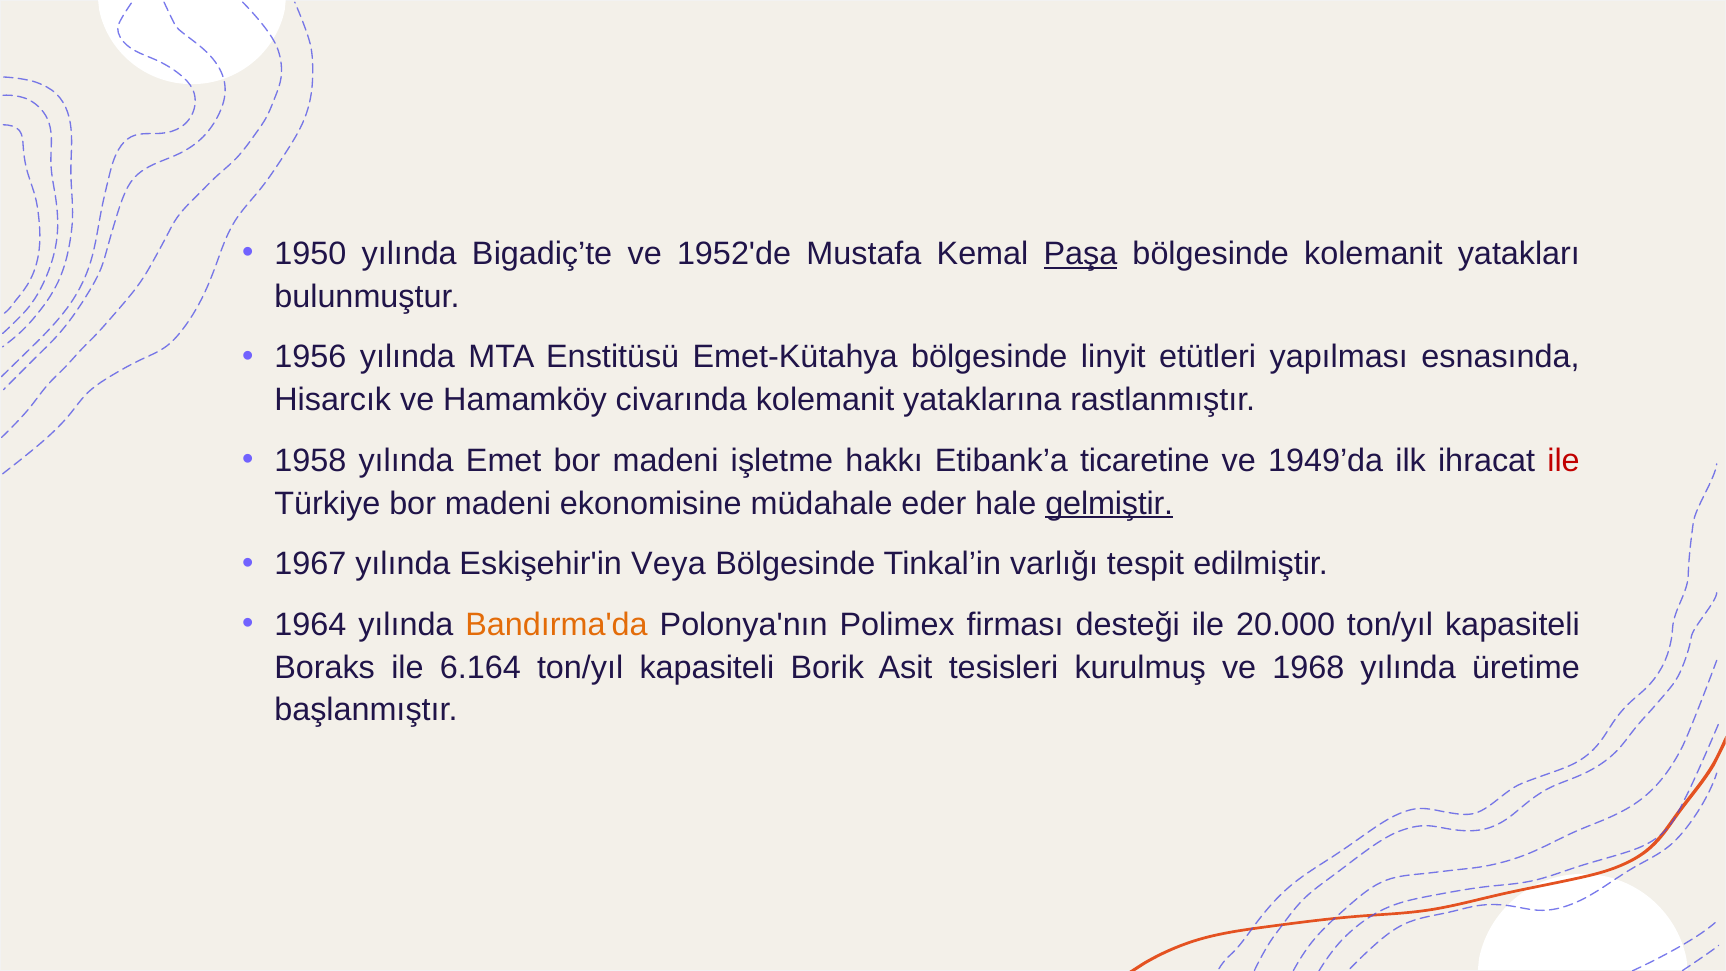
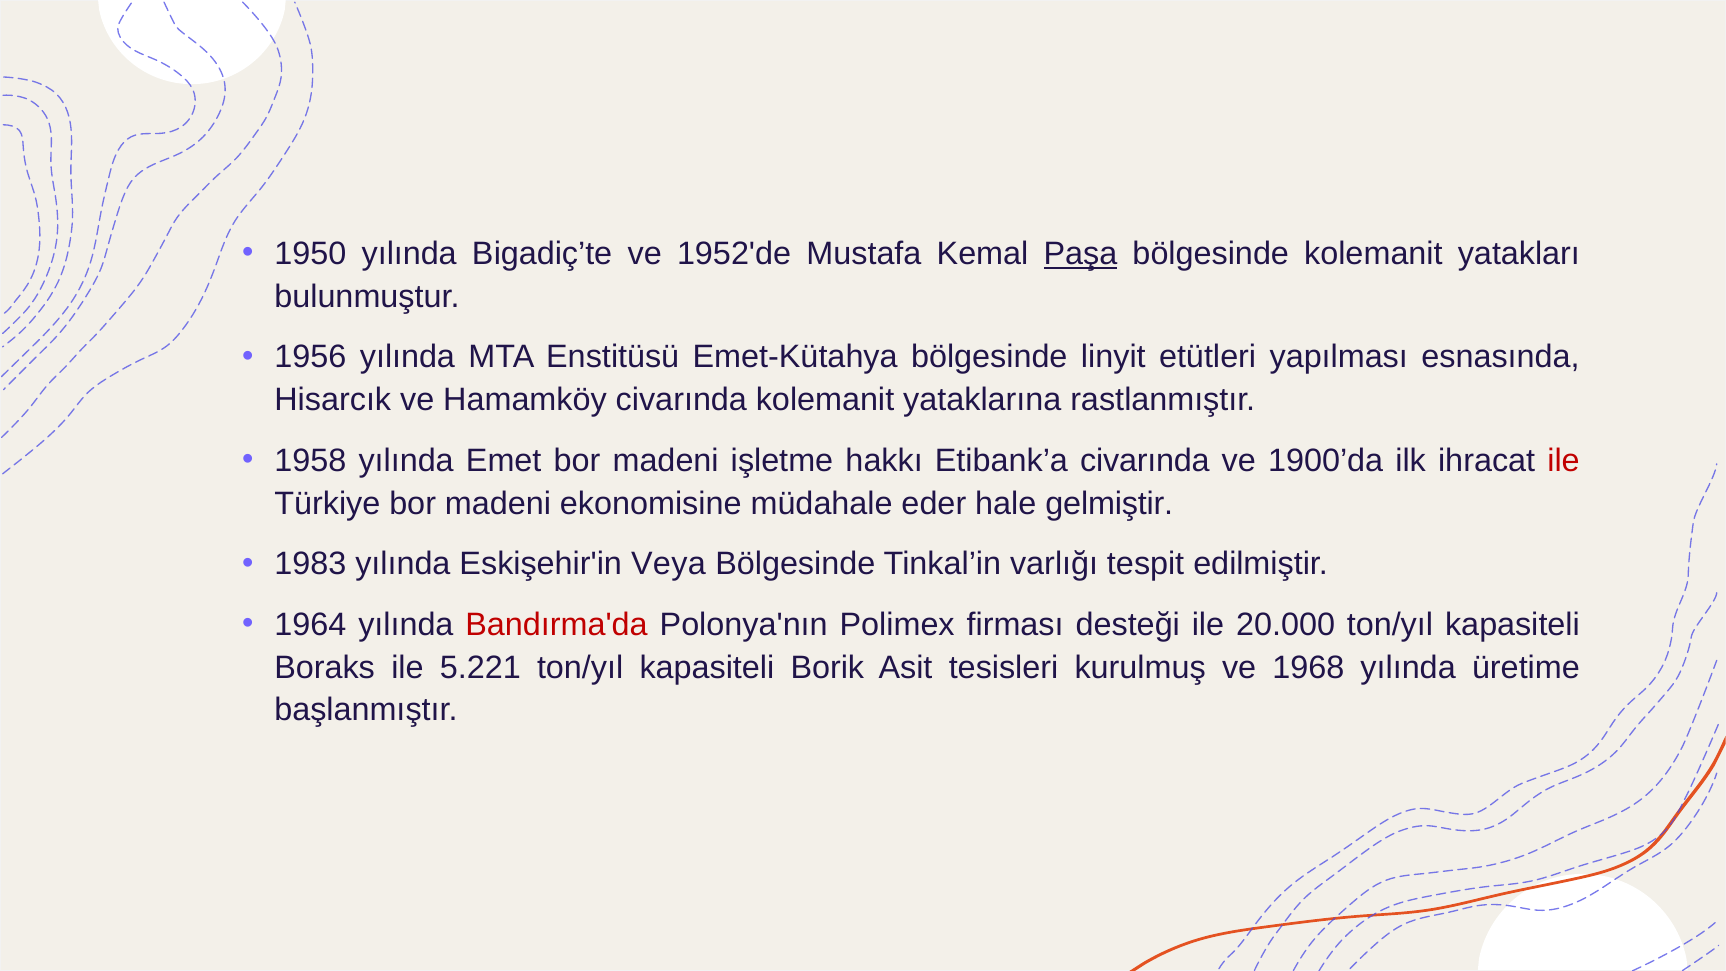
Etibank’a ticaretine: ticaretine -> civarında
1949’da: 1949’da -> 1900’da
gelmiştir underline: present -> none
1967: 1967 -> 1983
Bandırma'da colour: orange -> red
6.164: 6.164 -> 5.221
